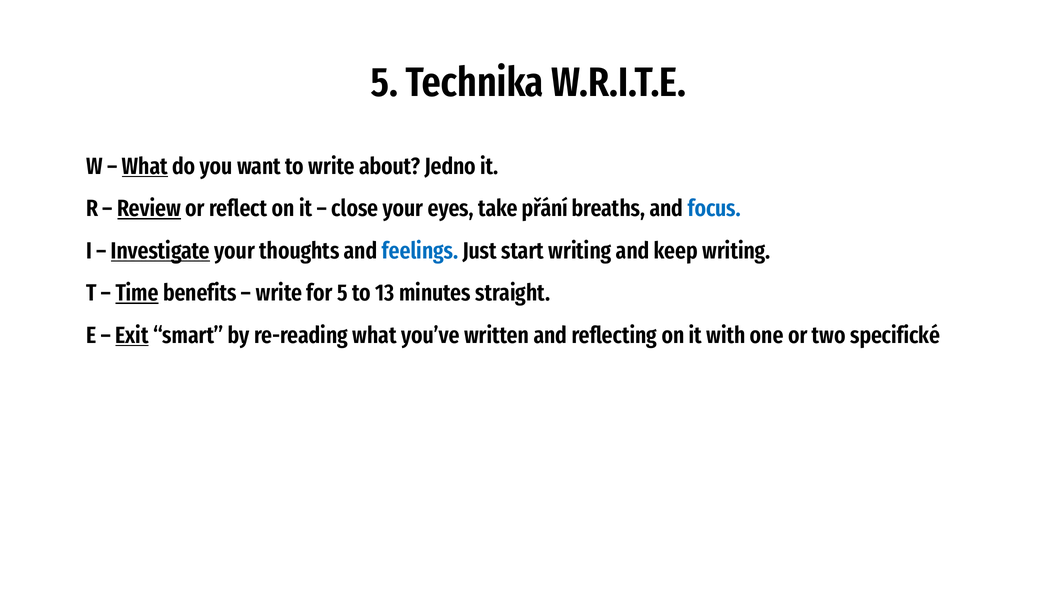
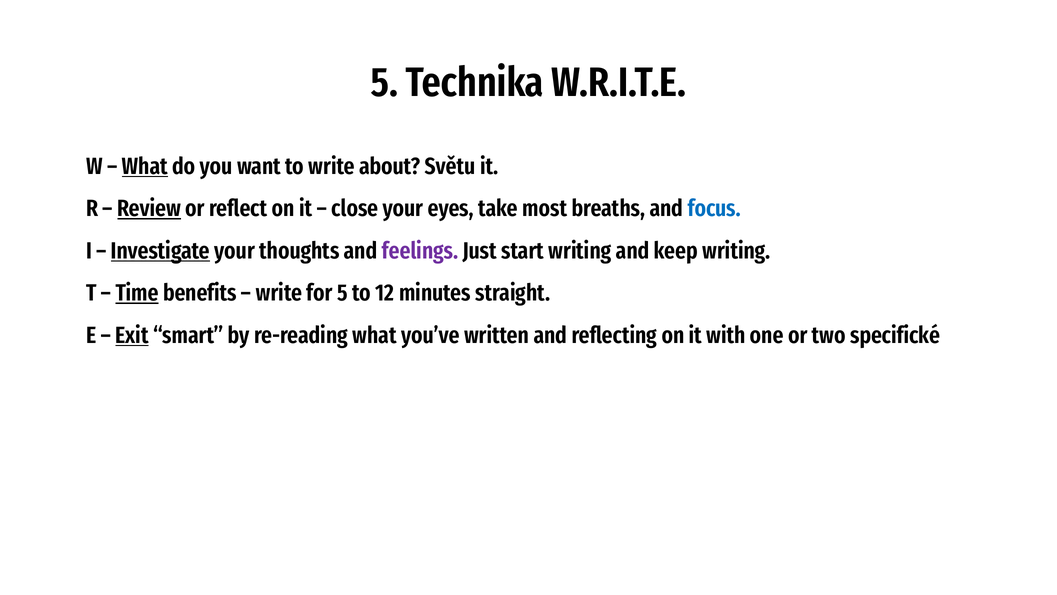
Jedno: Jedno -> Světu
přání: přání -> most
feelings colour: blue -> purple
13: 13 -> 12
